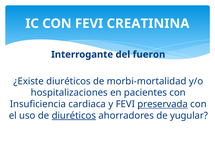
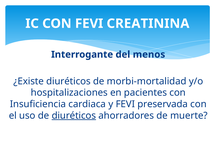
fueron: fueron -> menos
preservada underline: present -> none
yugular: yugular -> muerte
